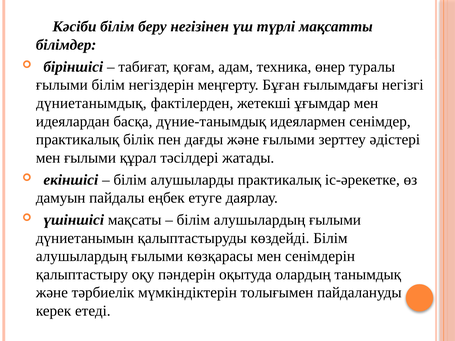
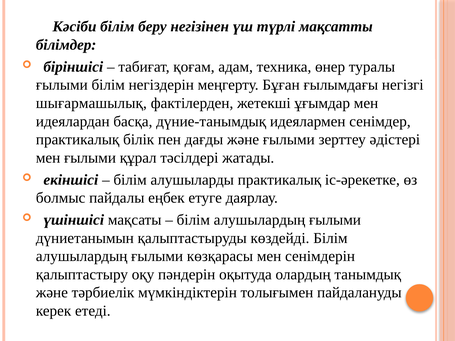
дүниетанымдық: дүниетанымдық -> шығармашылық
дамуын: дамуын -> болмыс
